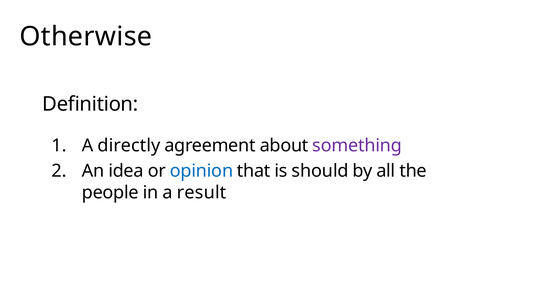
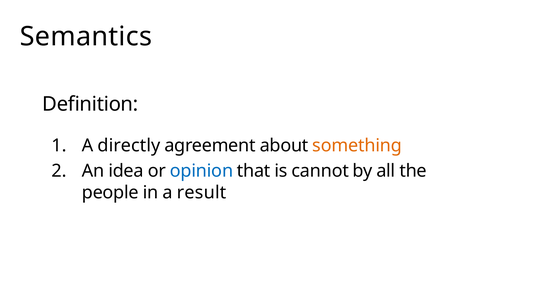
Otherwise: Otherwise -> Semantics
something colour: purple -> orange
should: should -> cannot
